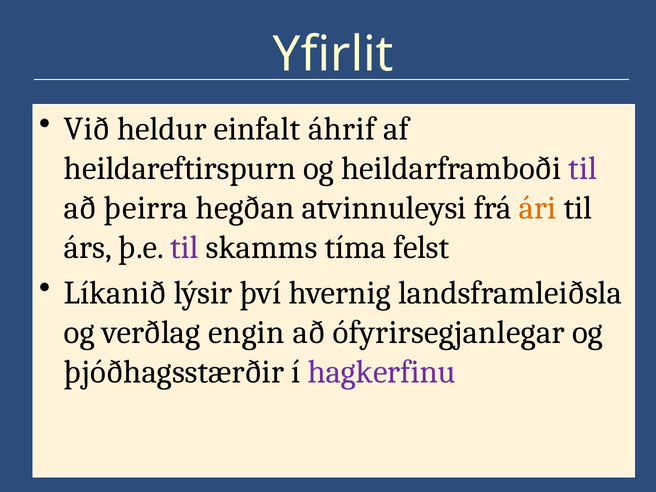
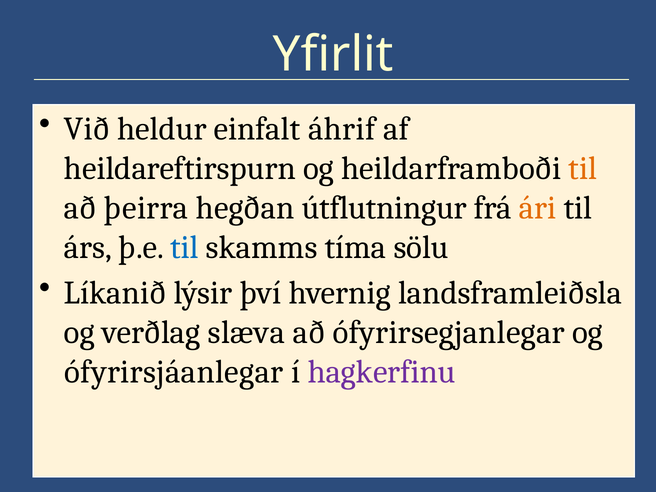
til at (583, 168) colour: purple -> orange
atvinnuleysi: atvinnuleysi -> útflutningur
til at (184, 247) colour: purple -> blue
felst: felst -> sölu
engin: engin -> slæva
þjóðhagsstærðir: þjóðhagsstærðir -> ófyrirsjáanlegar
